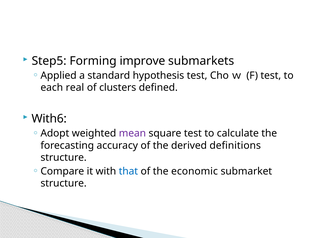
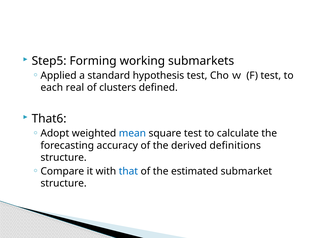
improve: improve -> working
With6: With6 -> That6
mean colour: purple -> blue
economic: economic -> estimated
